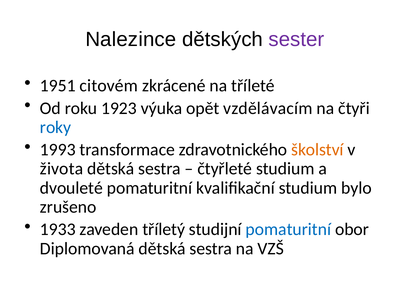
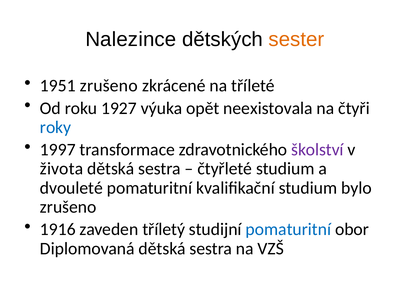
sester colour: purple -> orange
1951 citovém: citovém -> zrušeno
1923: 1923 -> 1927
vzdělávacím: vzdělávacím -> neexistovala
1993: 1993 -> 1997
školství colour: orange -> purple
1933: 1933 -> 1916
